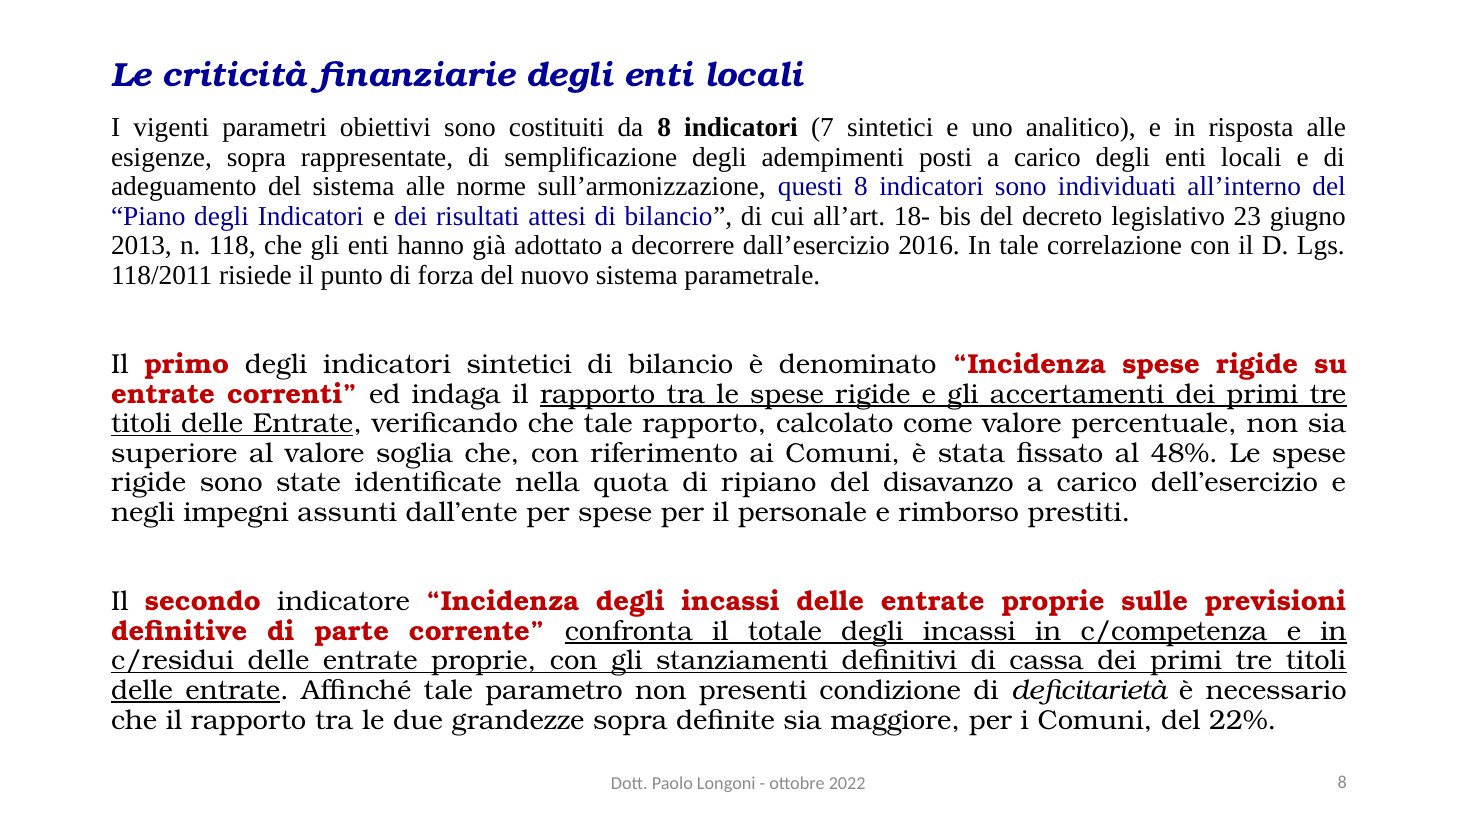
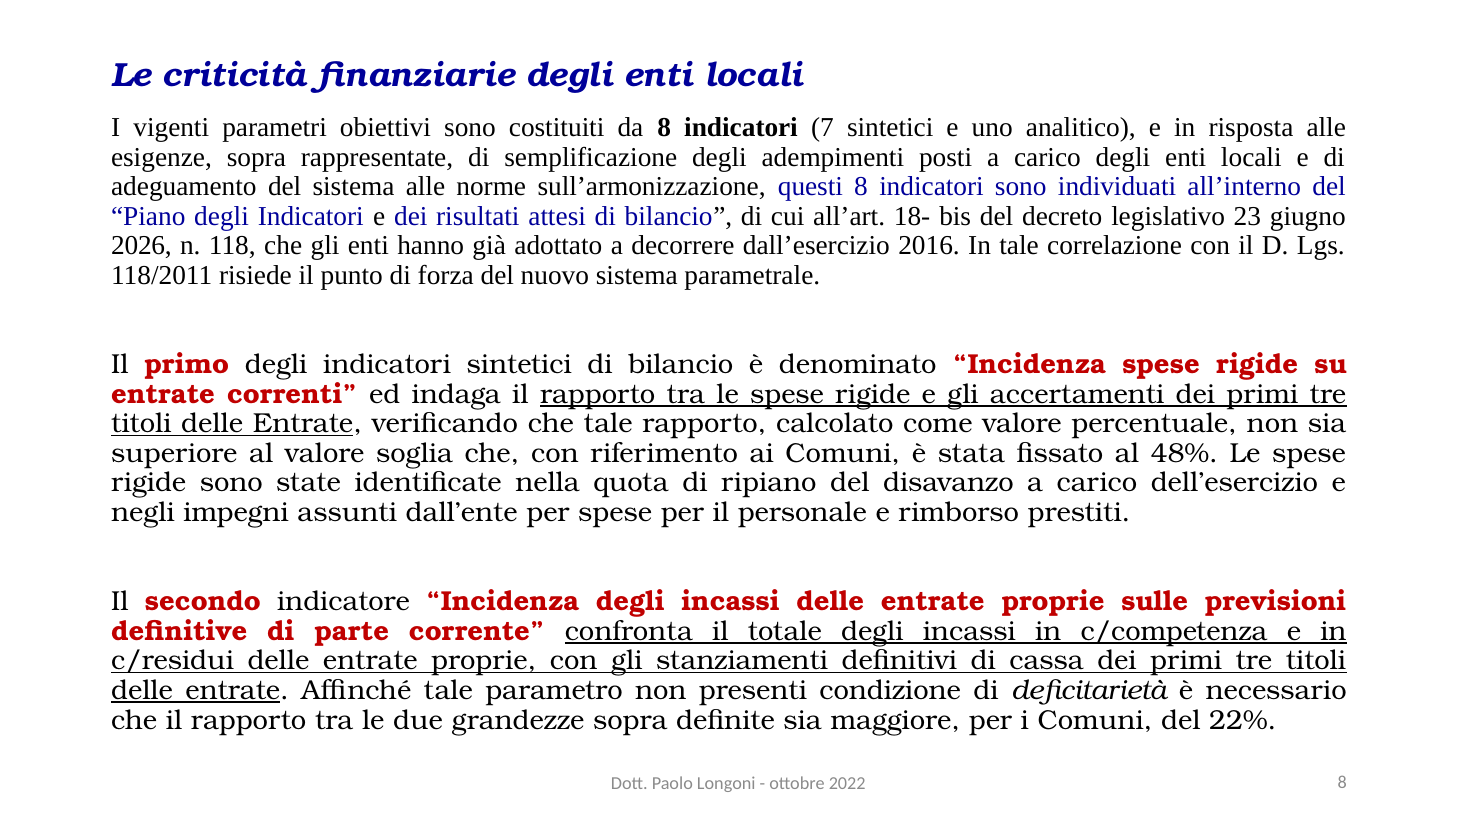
2013: 2013 -> 2026
